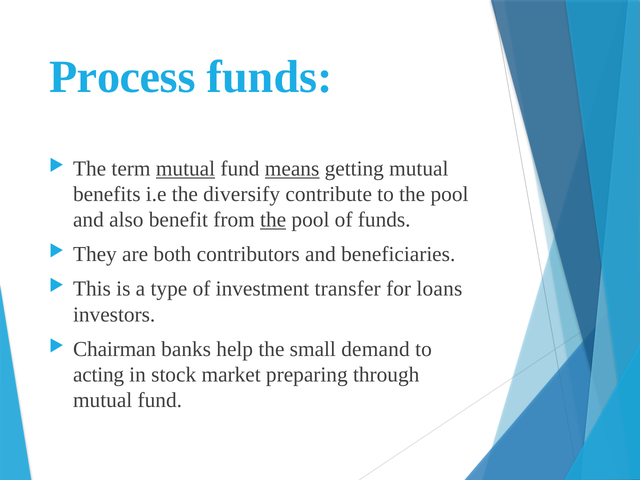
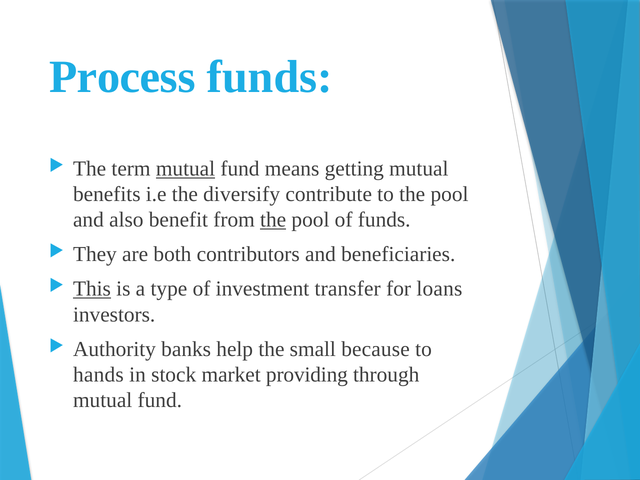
means underline: present -> none
This underline: none -> present
Chairman: Chairman -> Authority
demand: demand -> because
acting: acting -> hands
preparing: preparing -> providing
